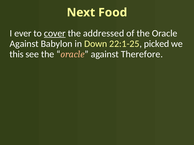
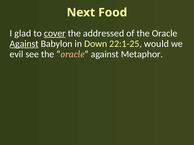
ever: ever -> glad
Against at (24, 44) underline: none -> present
picked: picked -> would
this: this -> evil
Therefore: Therefore -> Metaphor
